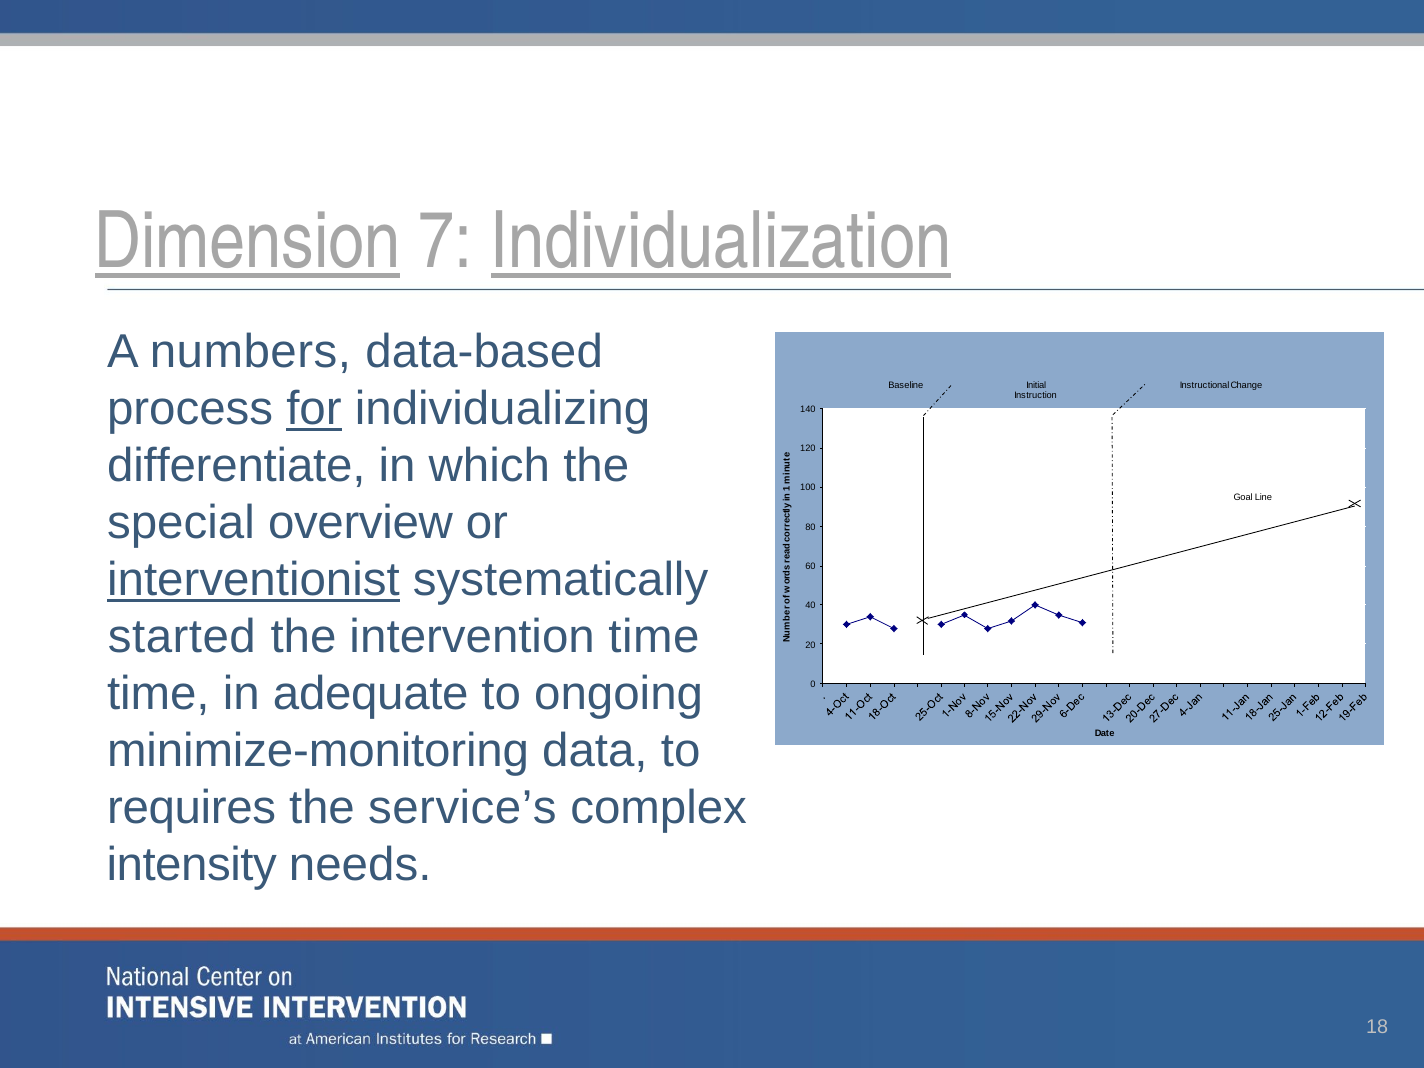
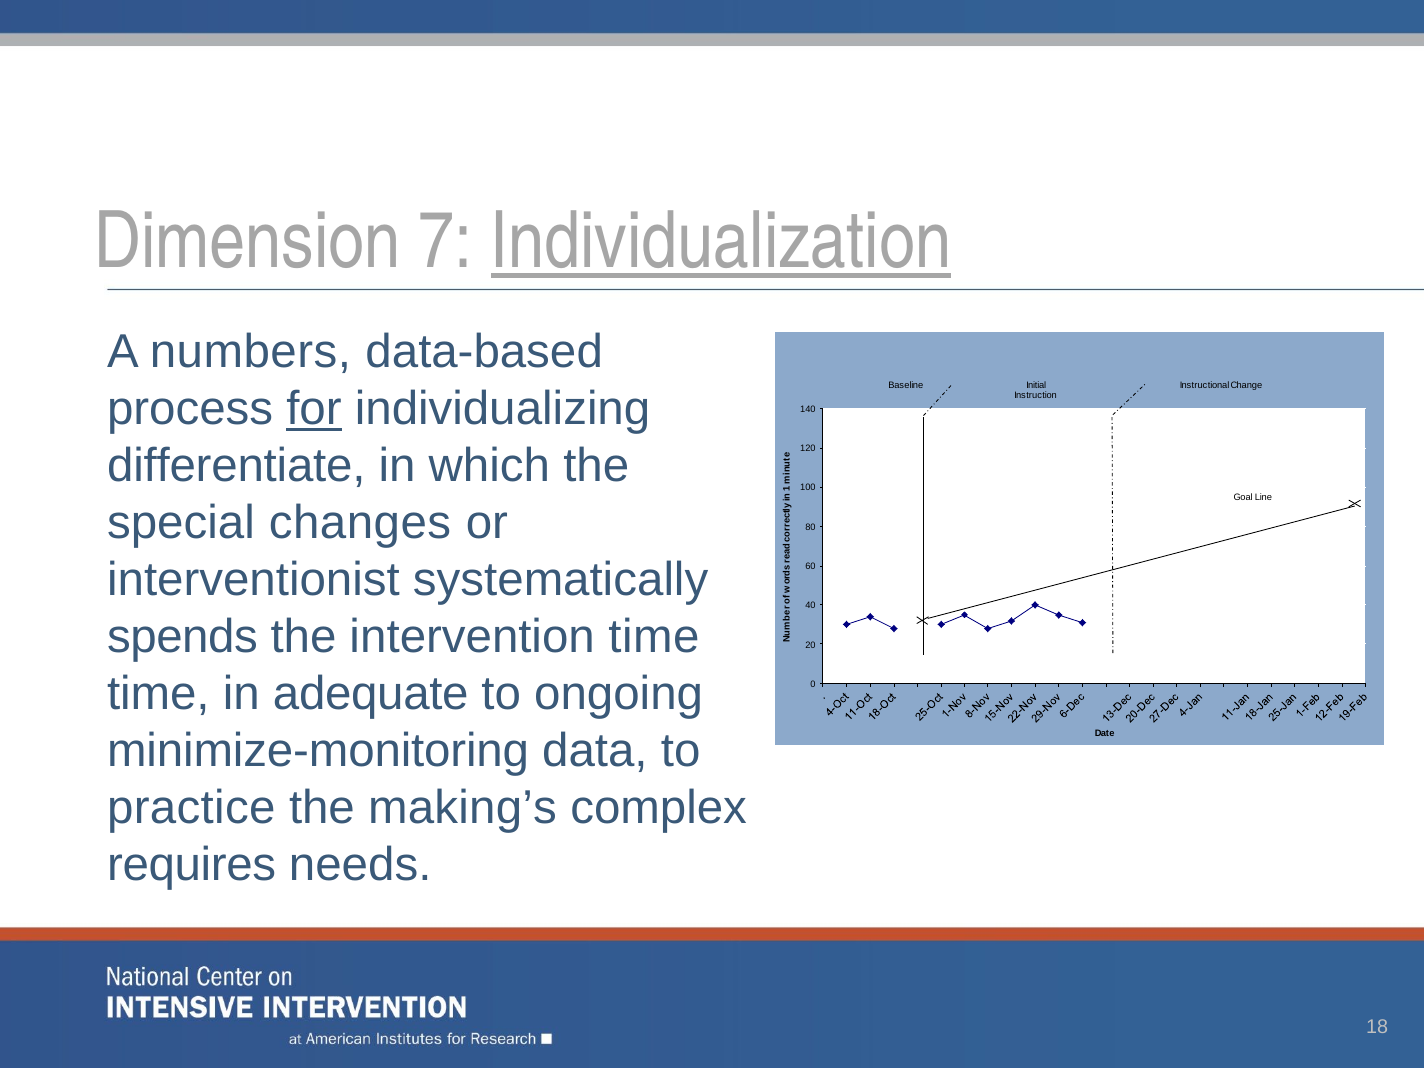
Dimension underline: present -> none
overview: overview -> changes
interventionist underline: present -> none
started: started -> spends
requires: requires -> practice
service’s: service’s -> making’s
intensity: intensity -> requires
